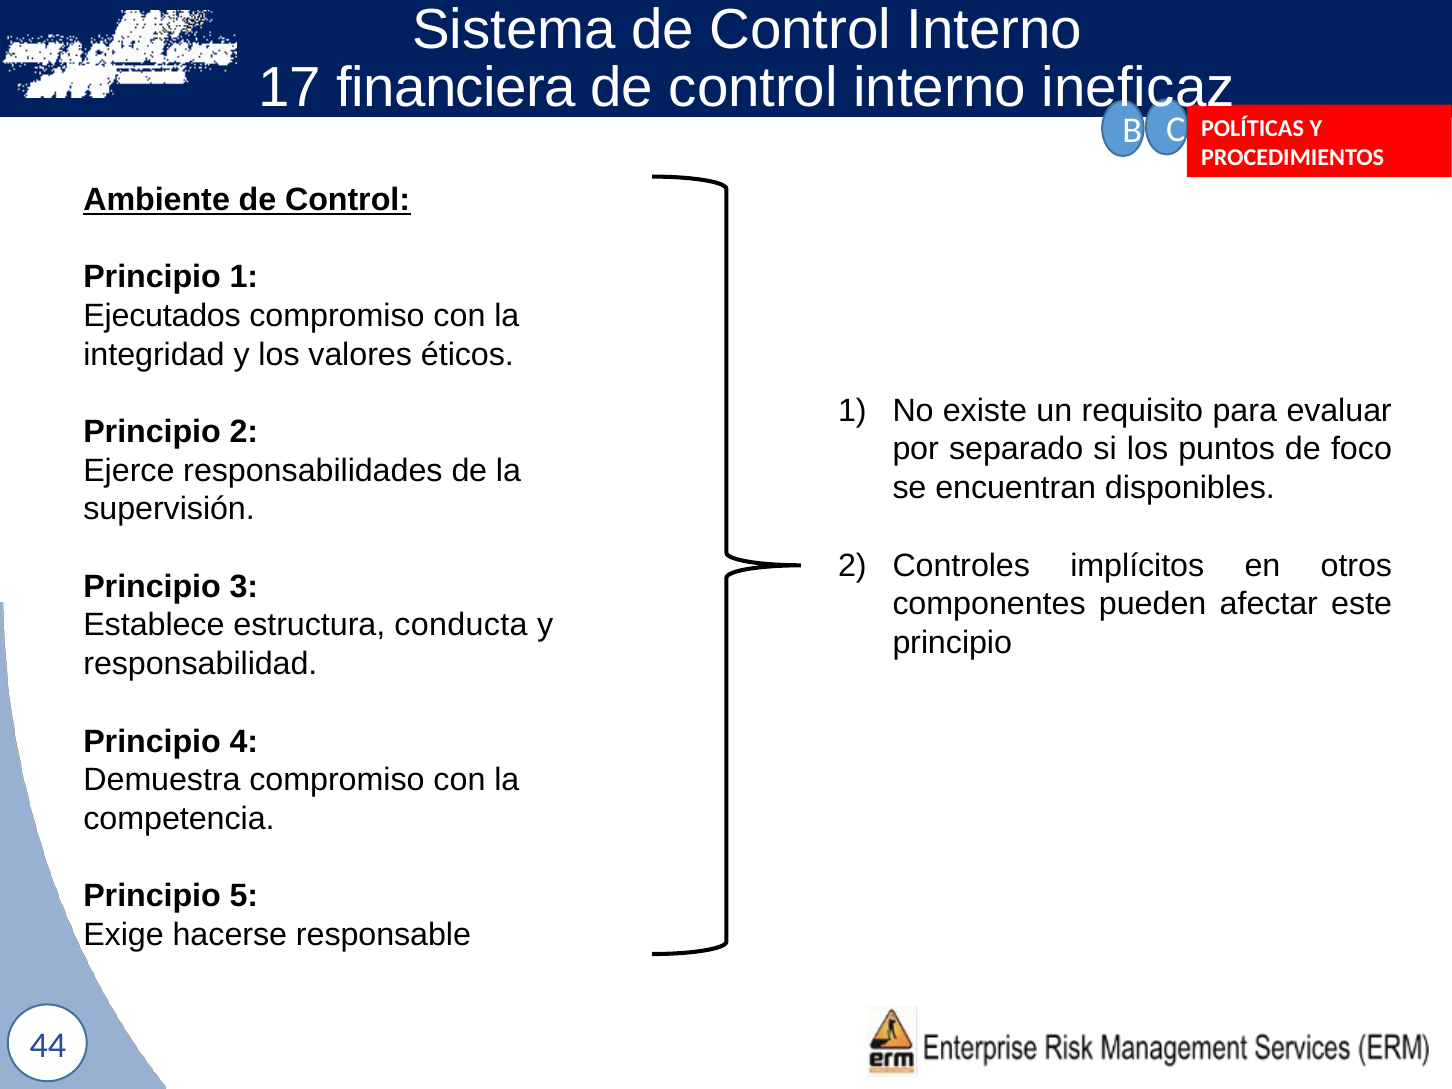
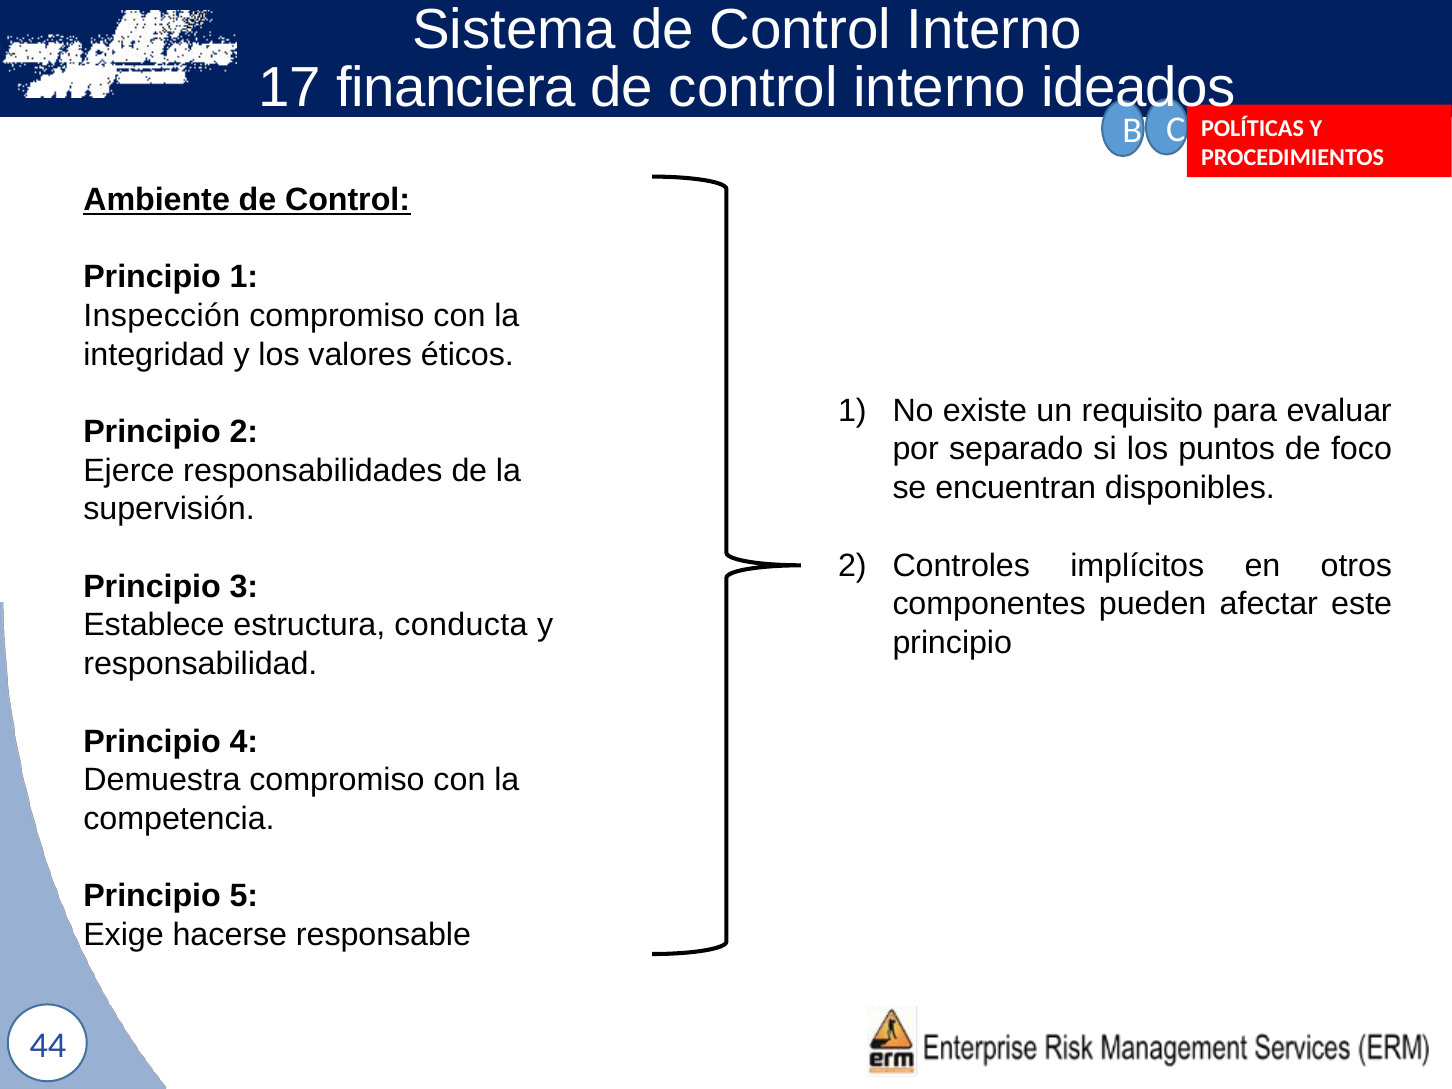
ineficaz: ineficaz -> ideados
Ejecutados: Ejecutados -> Inspección
